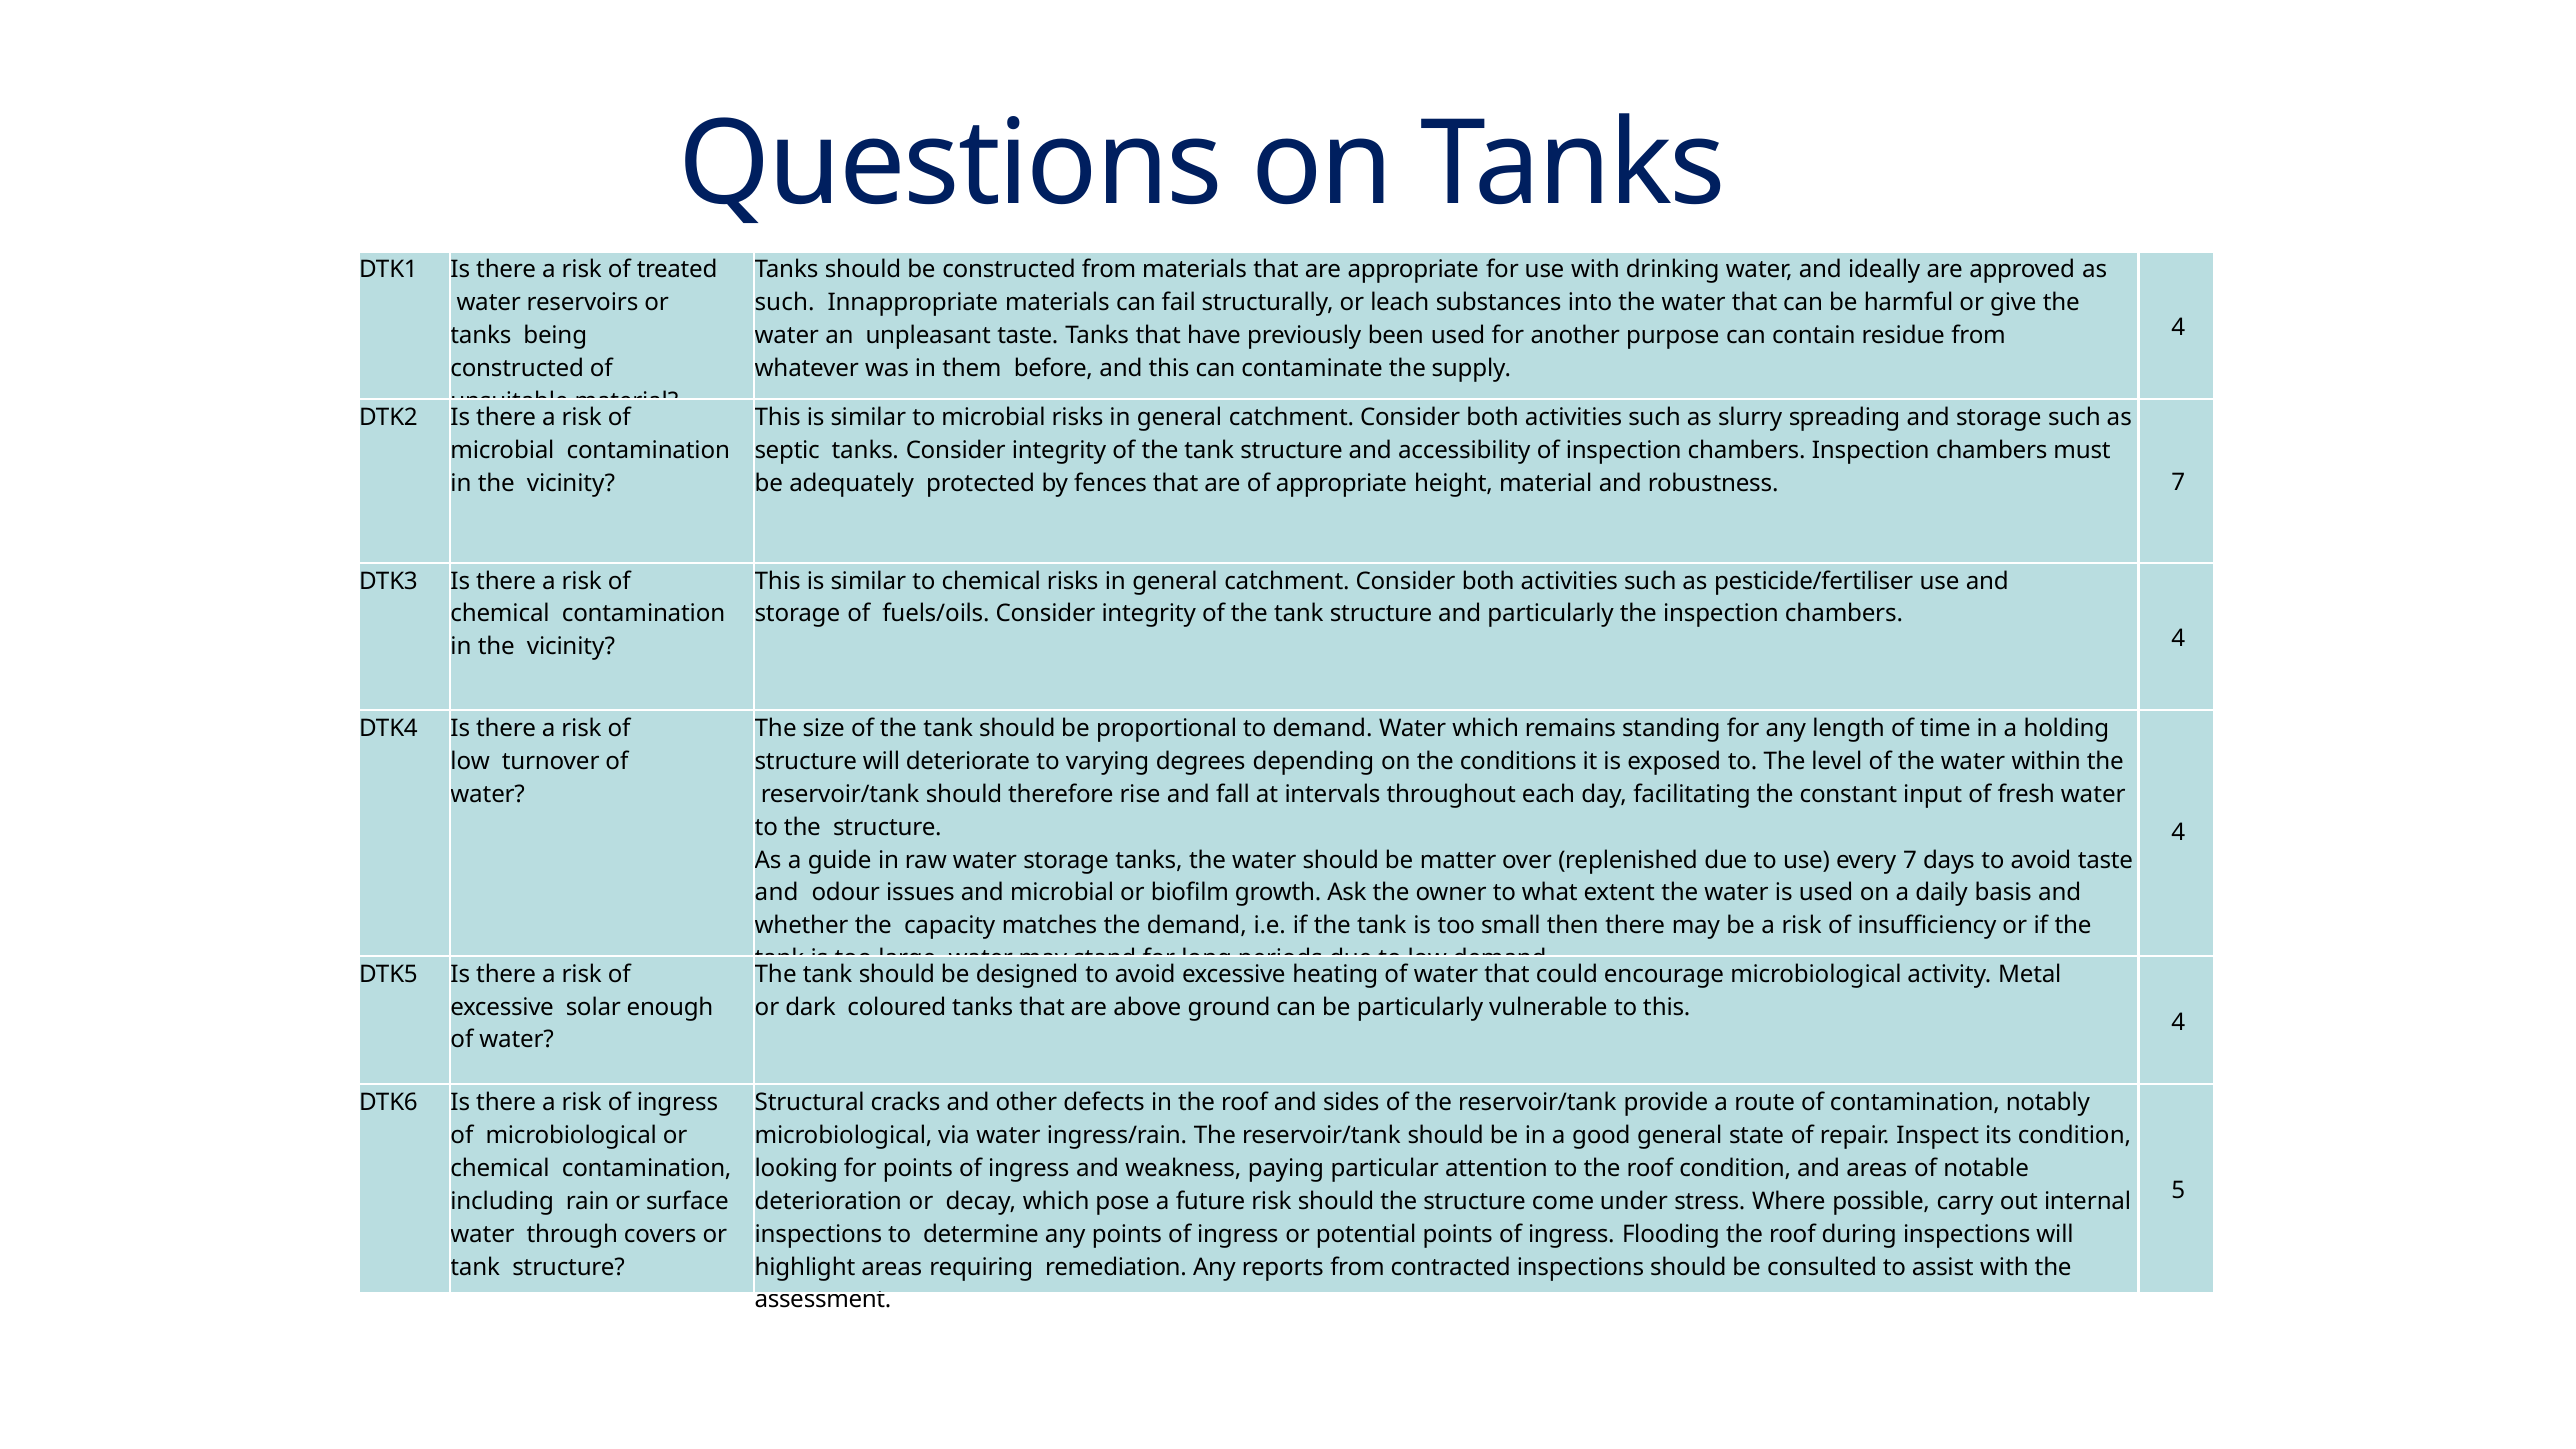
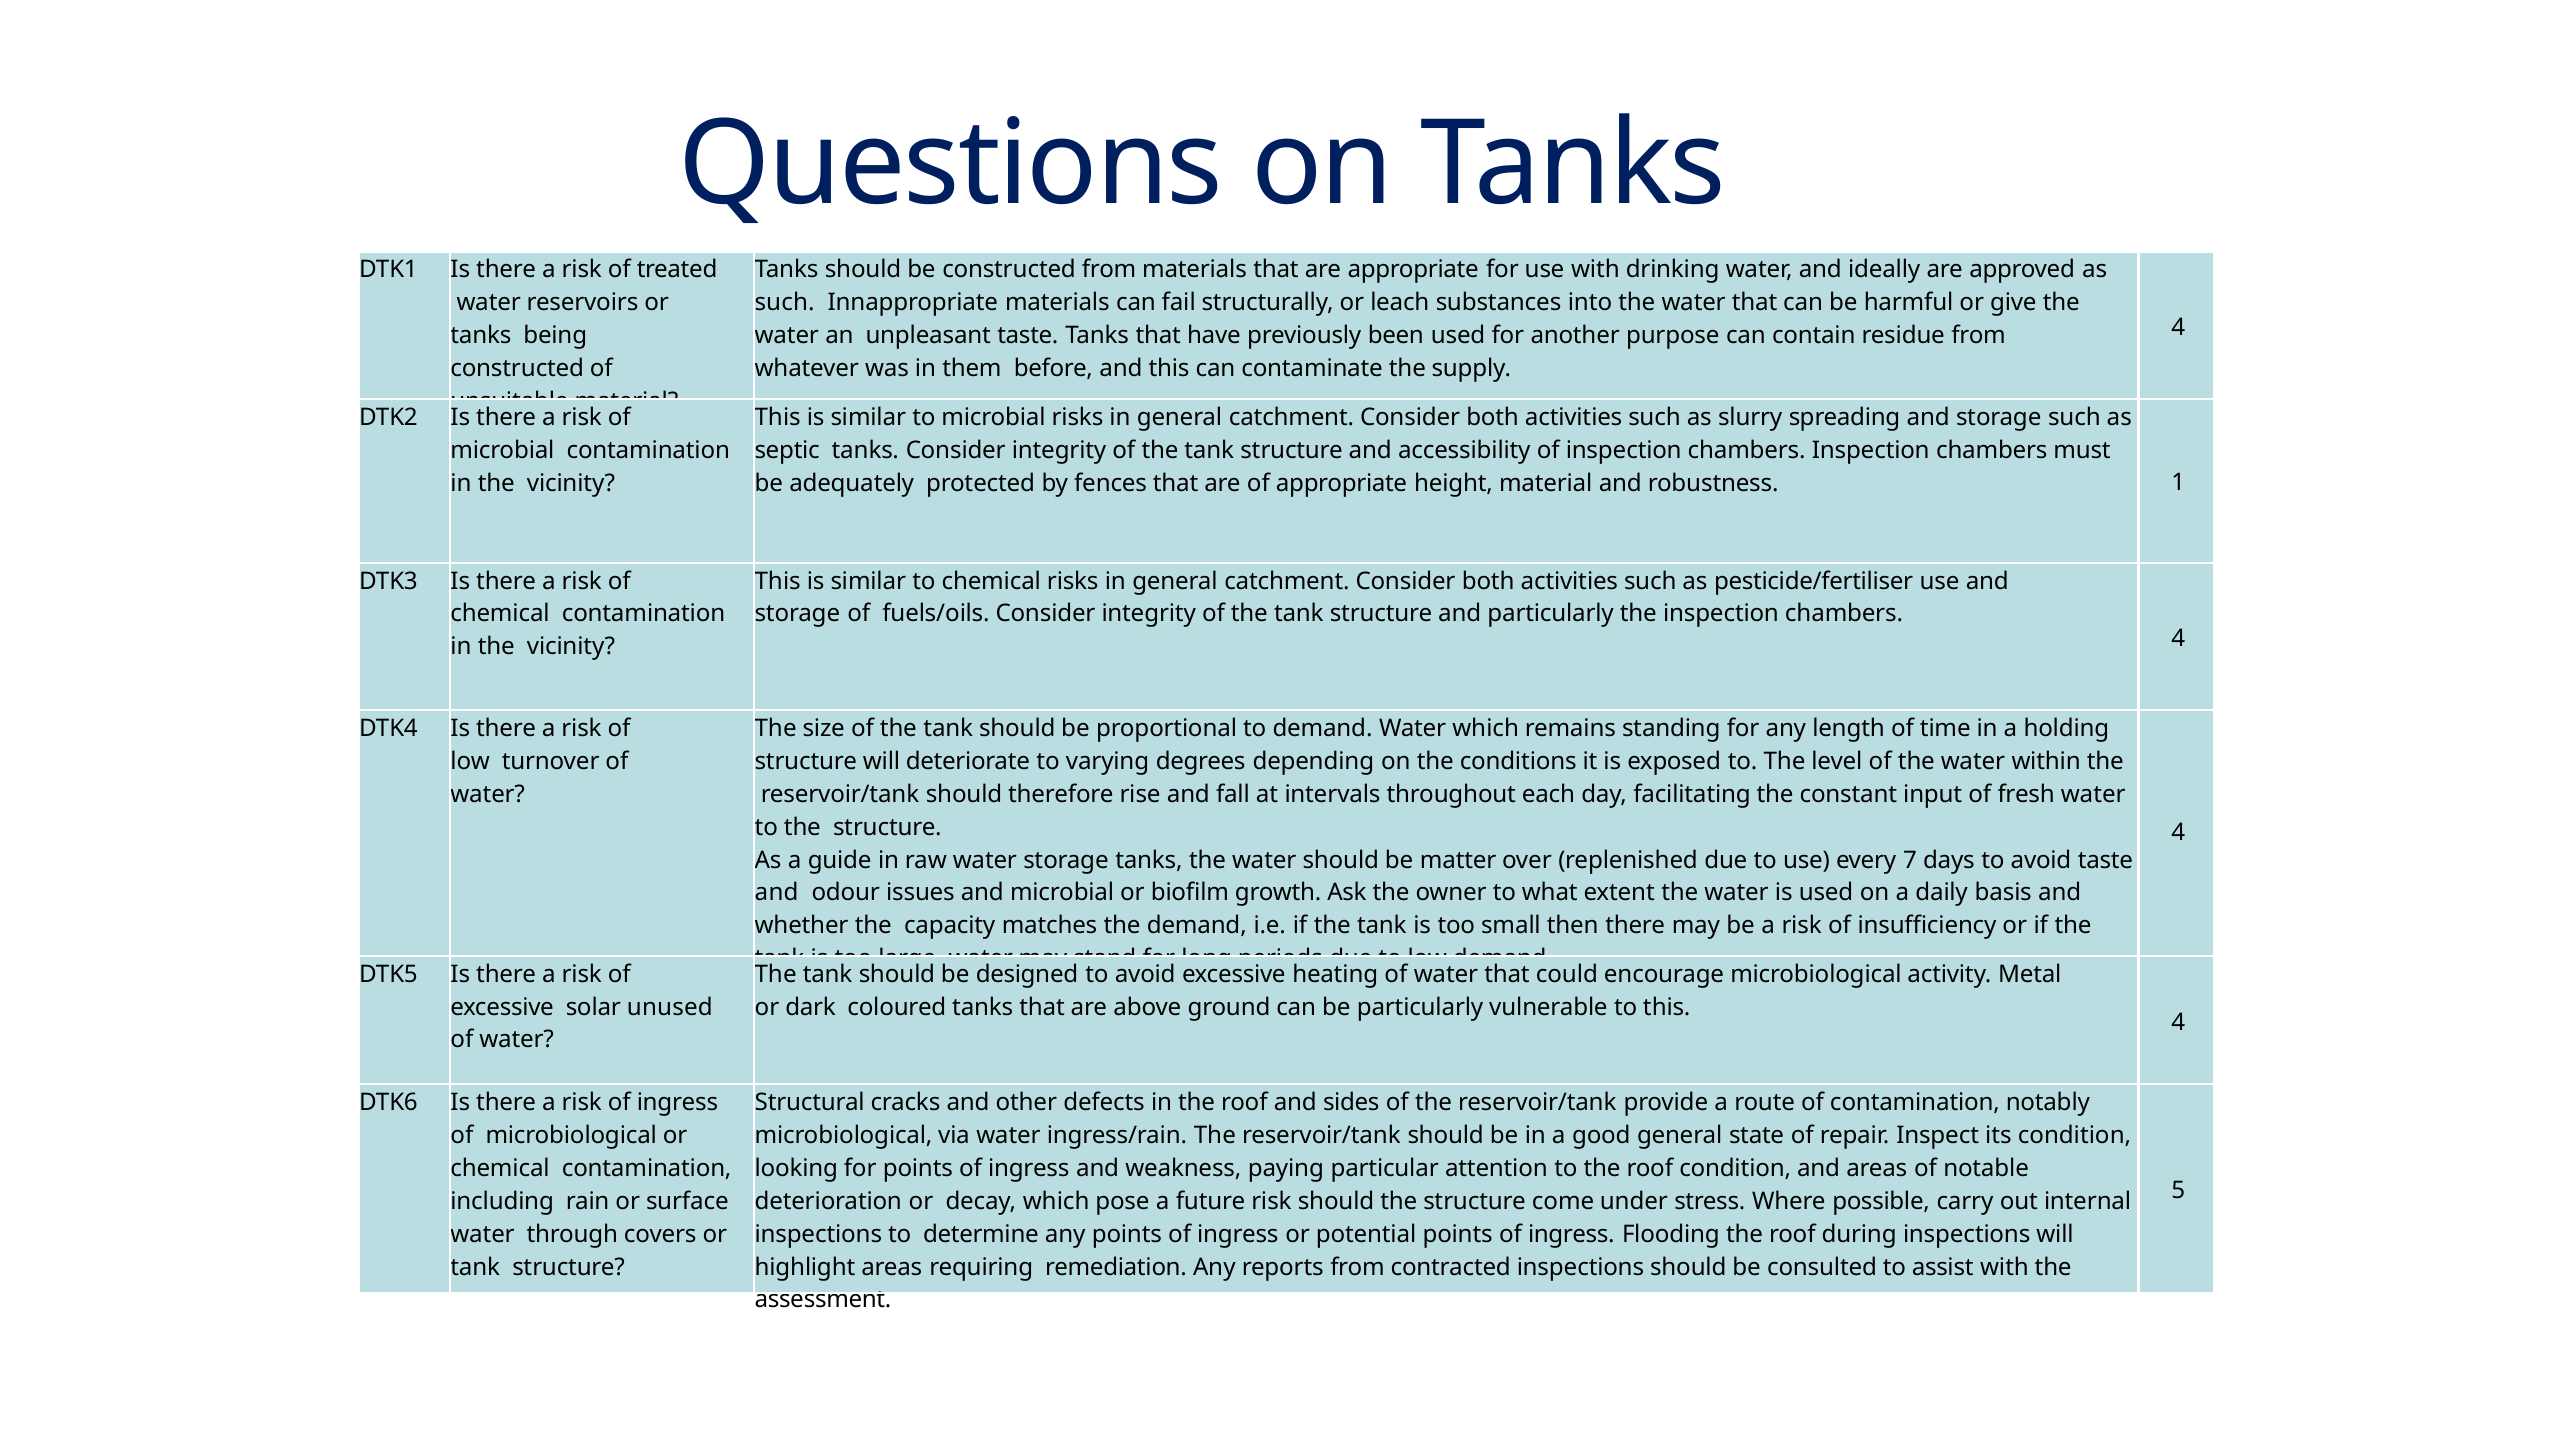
robustness 7: 7 -> 1
enough: enough -> unused
